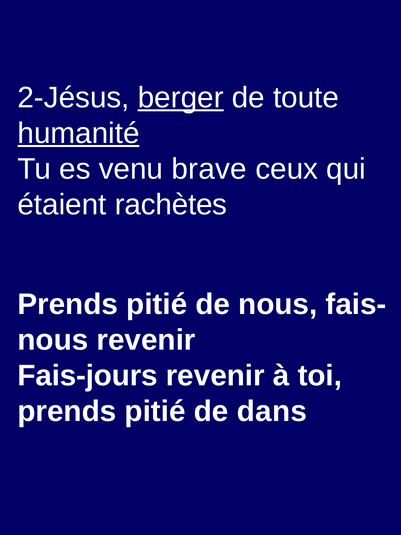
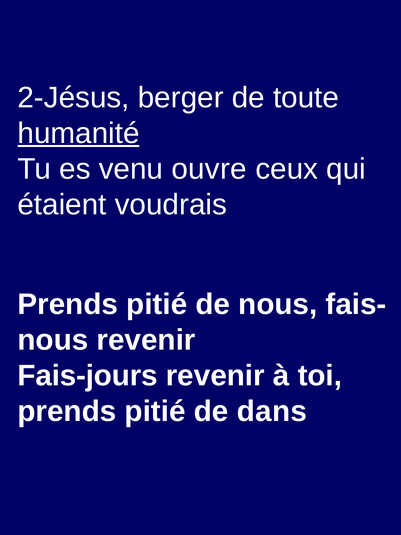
berger underline: present -> none
brave: brave -> ouvre
rachètes: rachètes -> voudrais
